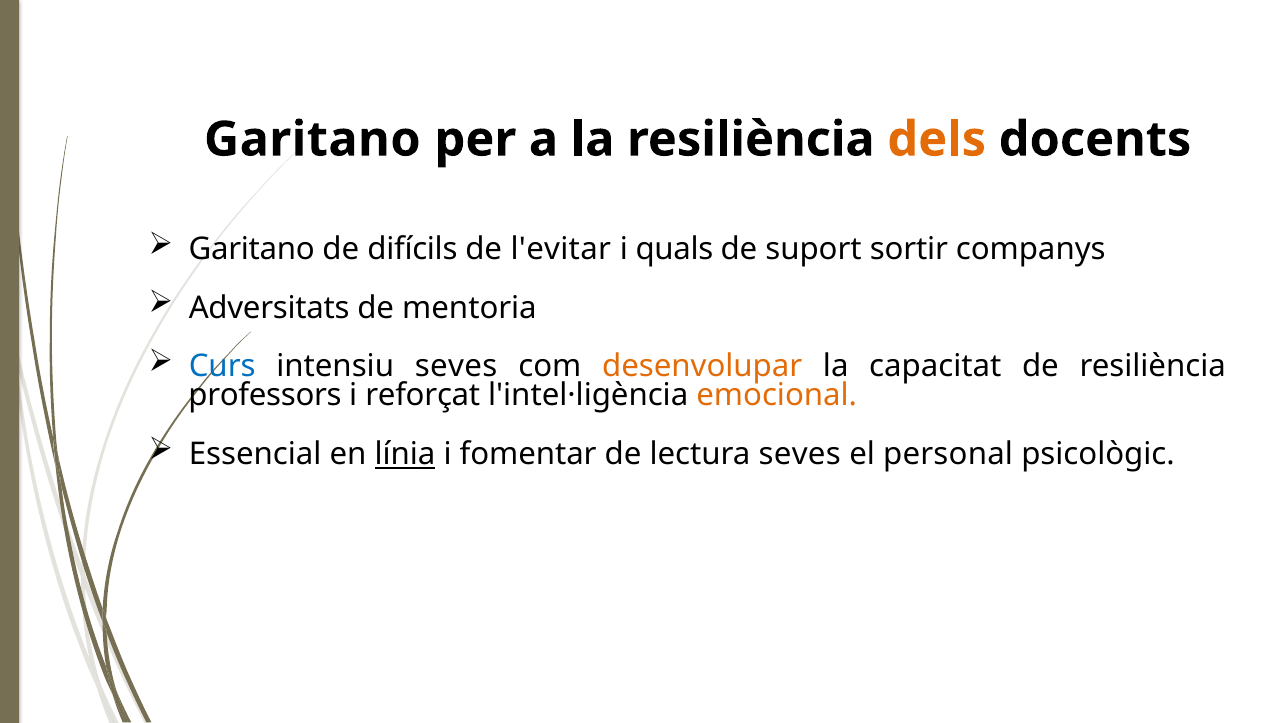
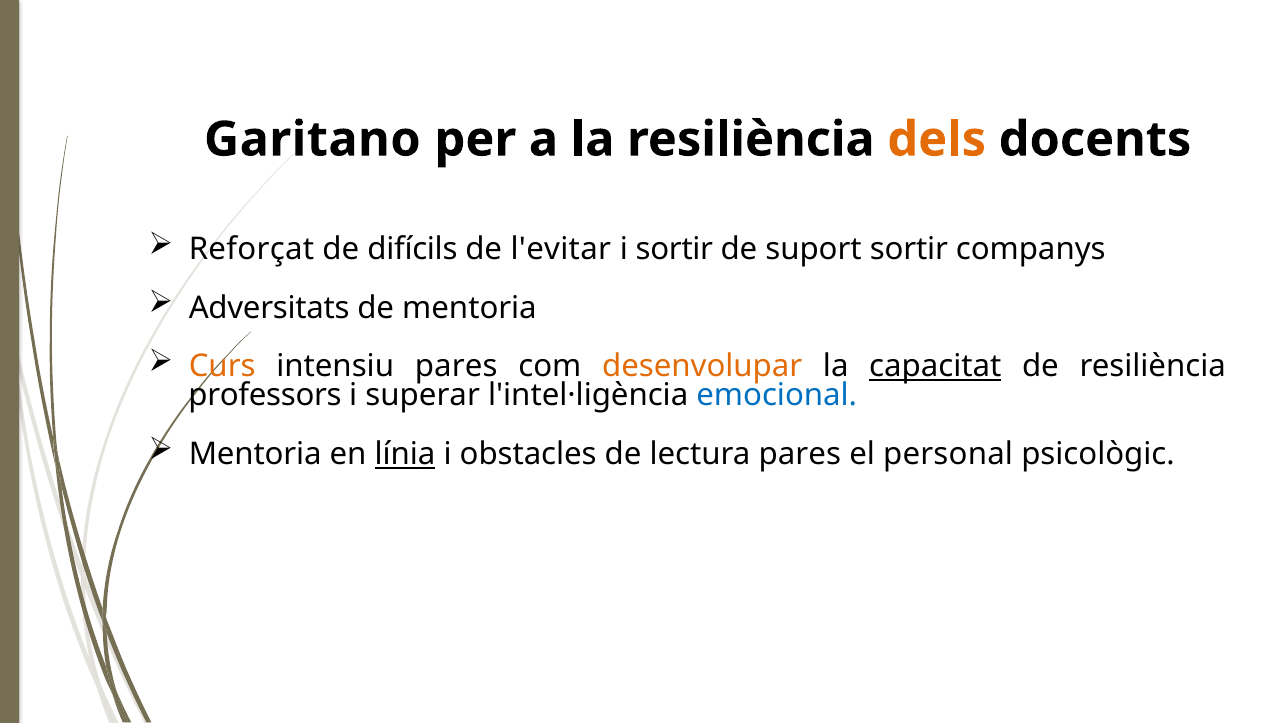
Garitano at (252, 249): Garitano -> Reforçat
i quals: quals -> sortir
Curs colour: blue -> orange
intensiu seves: seves -> pares
capacitat underline: none -> present
reforçat: reforçat -> superar
emocional colour: orange -> blue
Essencial at (255, 454): Essencial -> Mentoria
fomentar: fomentar -> obstacles
lectura seves: seves -> pares
